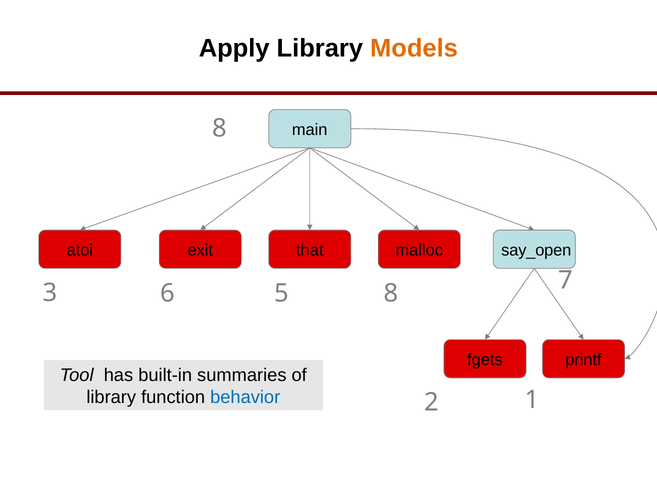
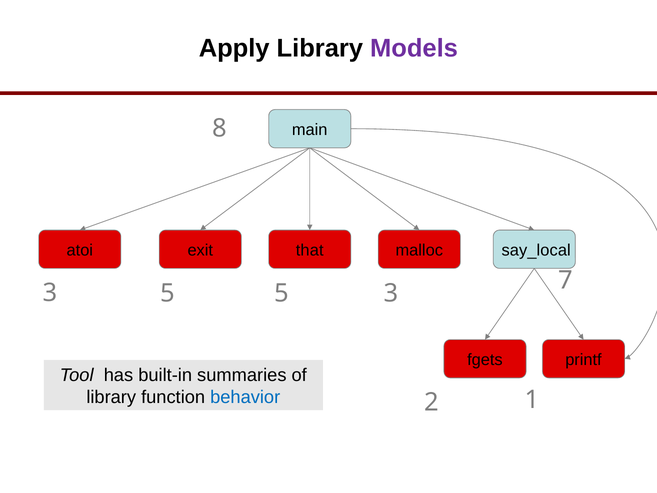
Models colour: orange -> purple
say_open: say_open -> say_local
3 6: 6 -> 5
5 8: 8 -> 3
